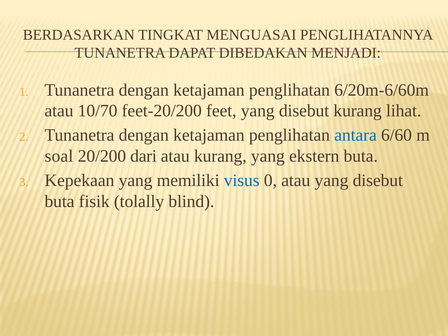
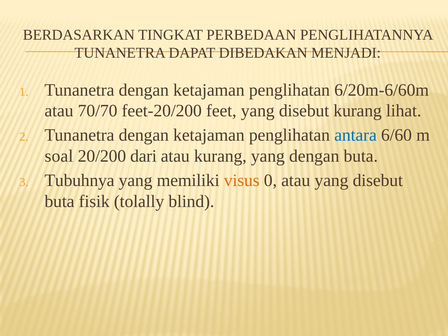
MENGUASAI: MENGUASAI -> PERBEDAAN
10/70: 10/70 -> 70/70
yang ekstern: ekstern -> dengan
Kepekaan: Kepekaan -> Tubuhnya
visus colour: blue -> orange
